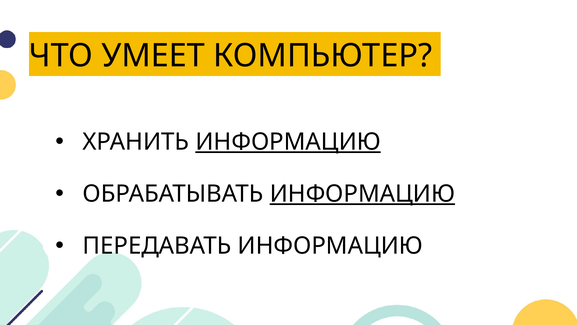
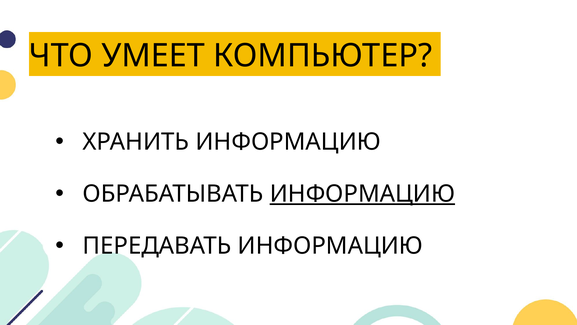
ИНФОРМАЦИЮ at (288, 142) underline: present -> none
